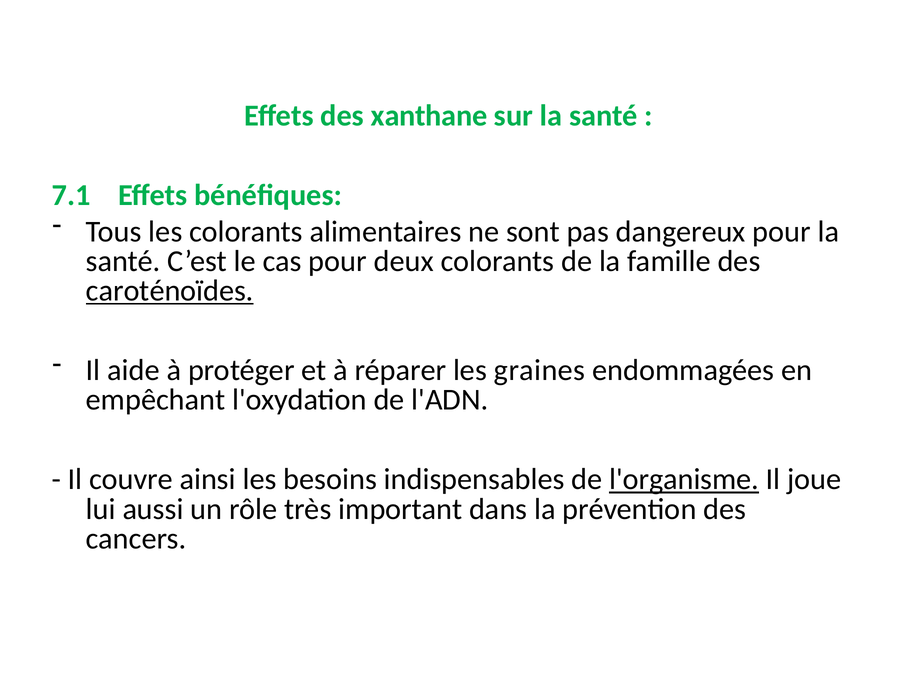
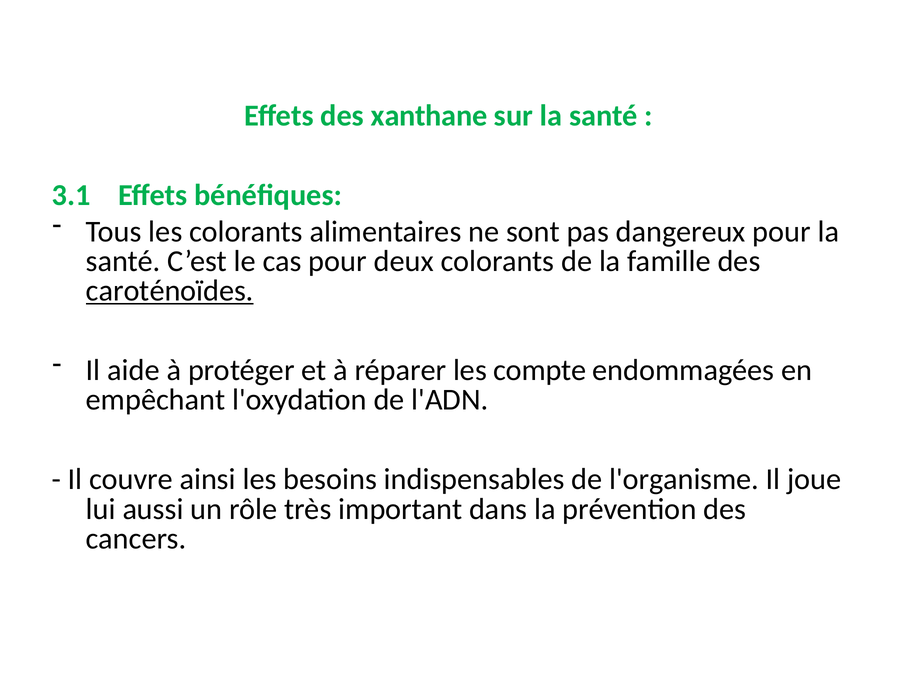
7.1: 7.1 -> 3.1
graines: graines -> compte
l'organisme underline: present -> none
